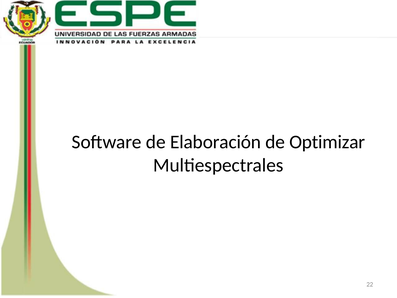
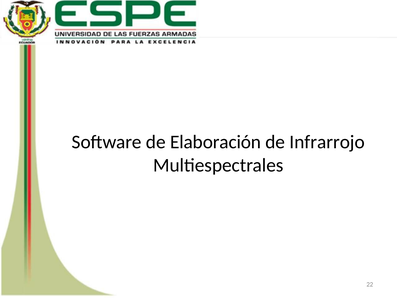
Optimizar: Optimizar -> Infrarrojo
